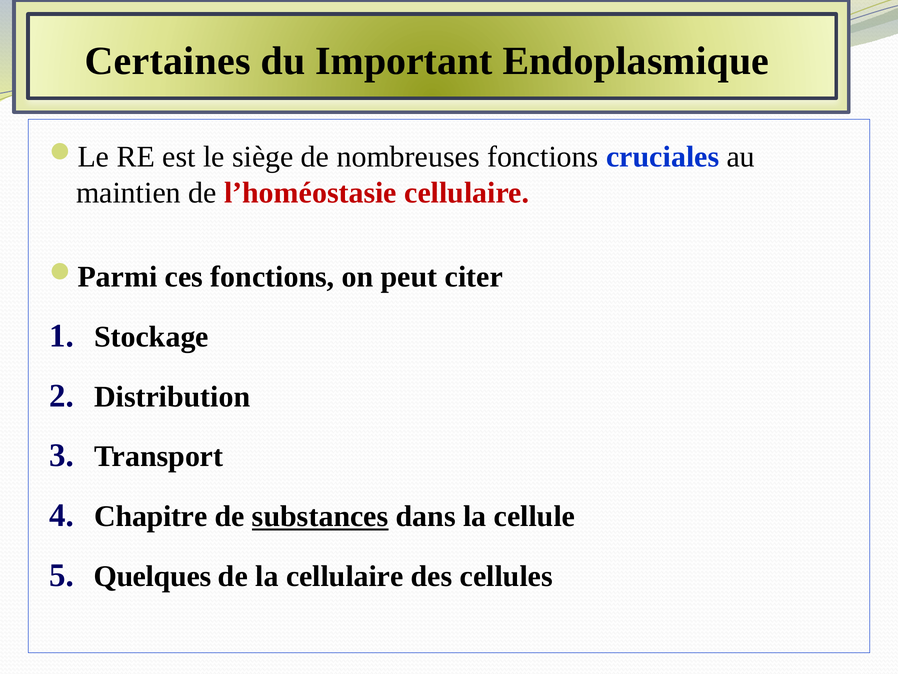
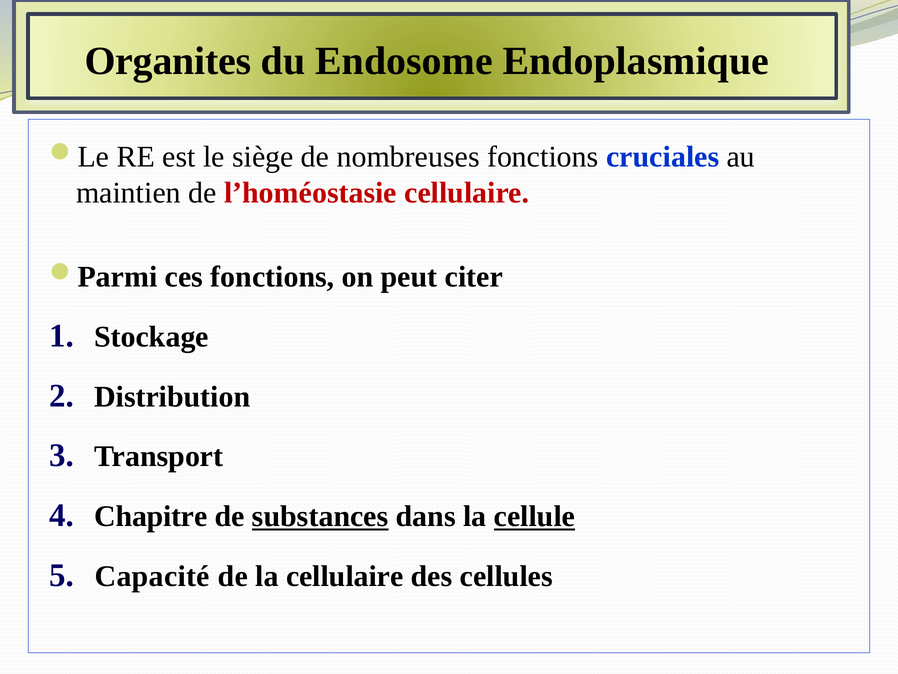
Certaines: Certaines -> Organites
Important: Important -> Endosome
cellule underline: none -> present
Quelques: Quelques -> Capacité
